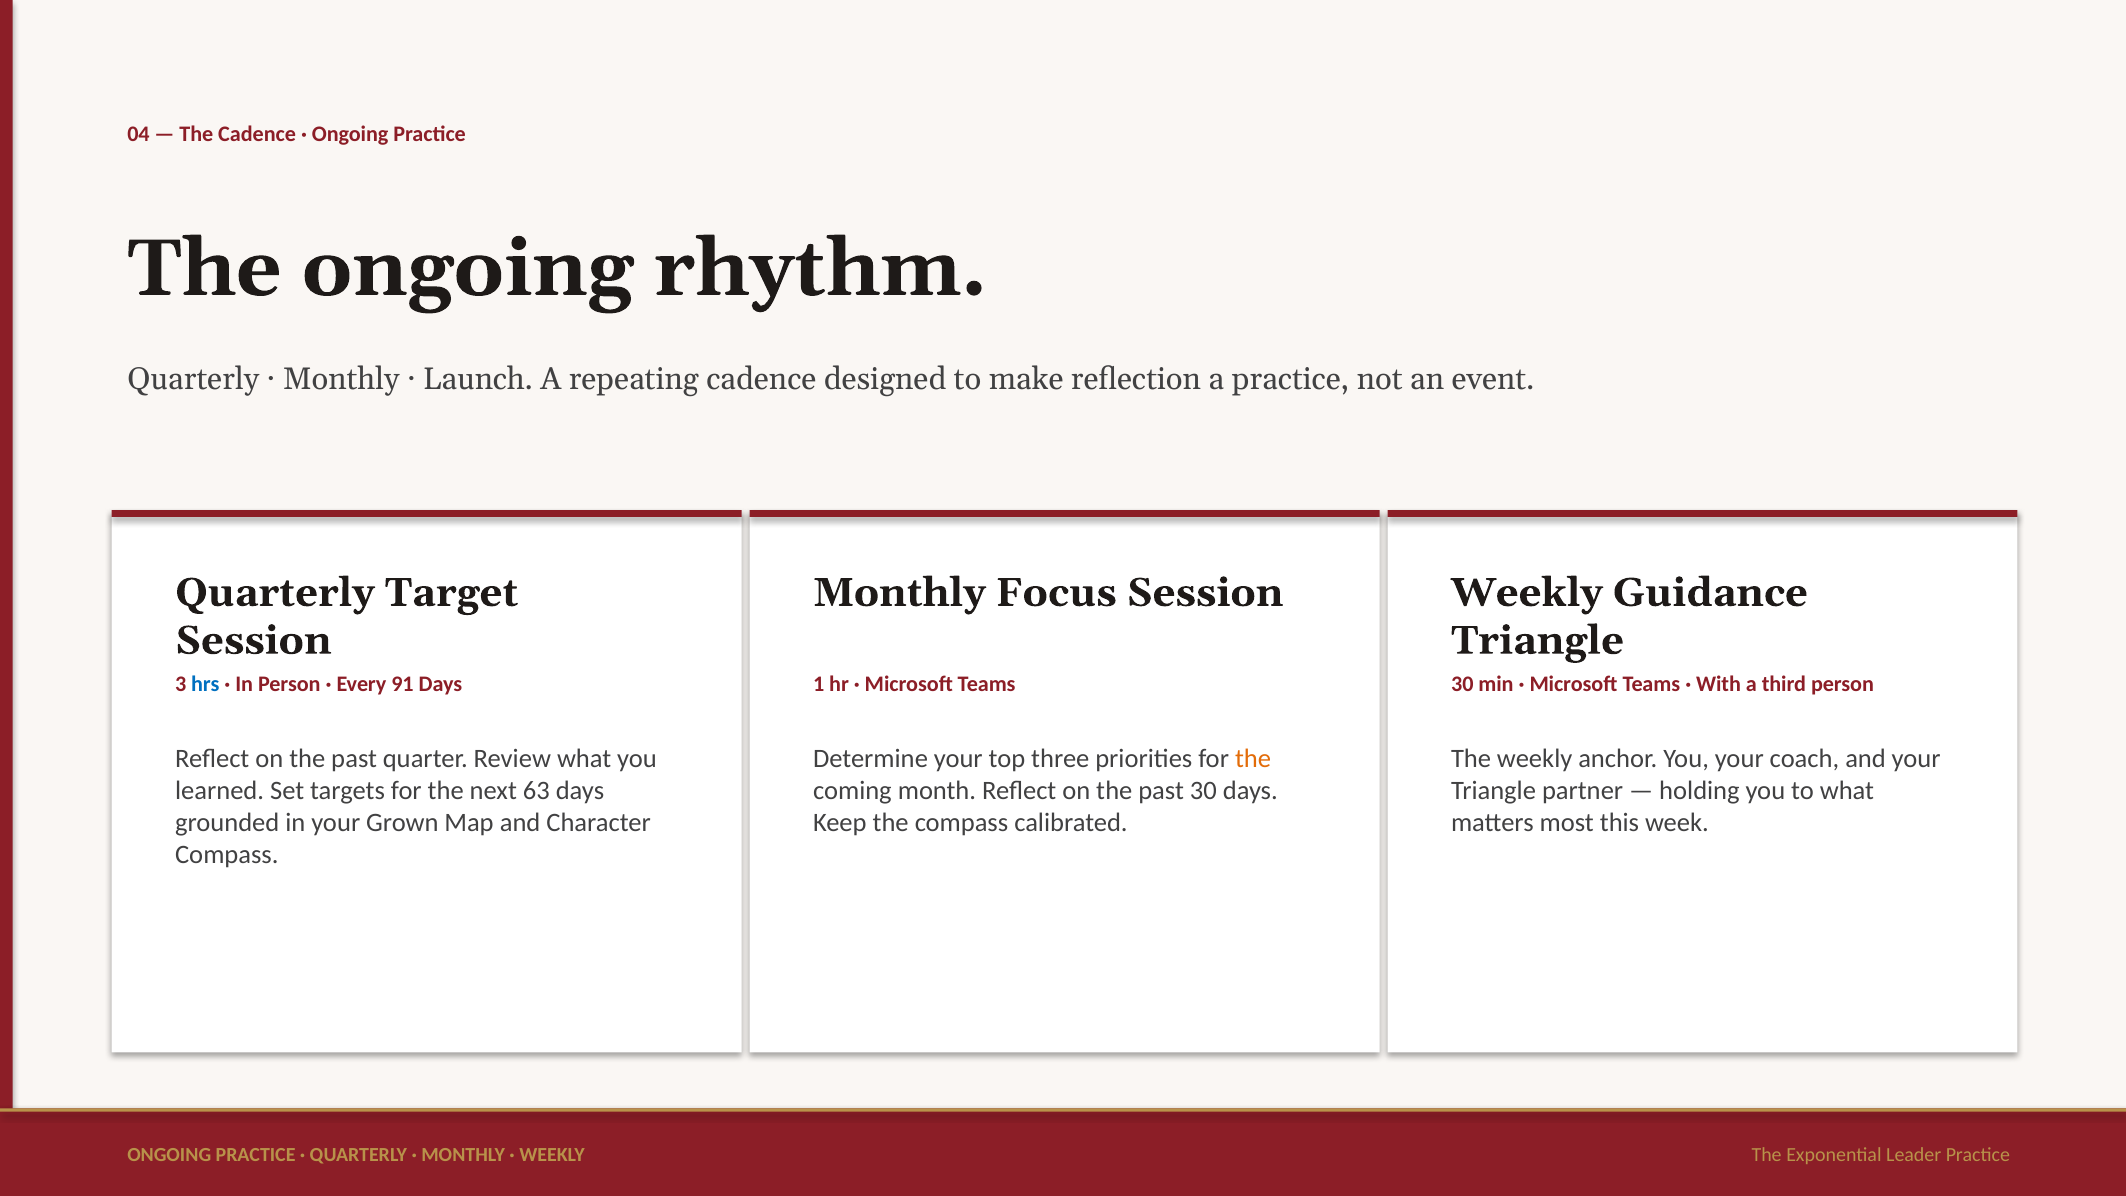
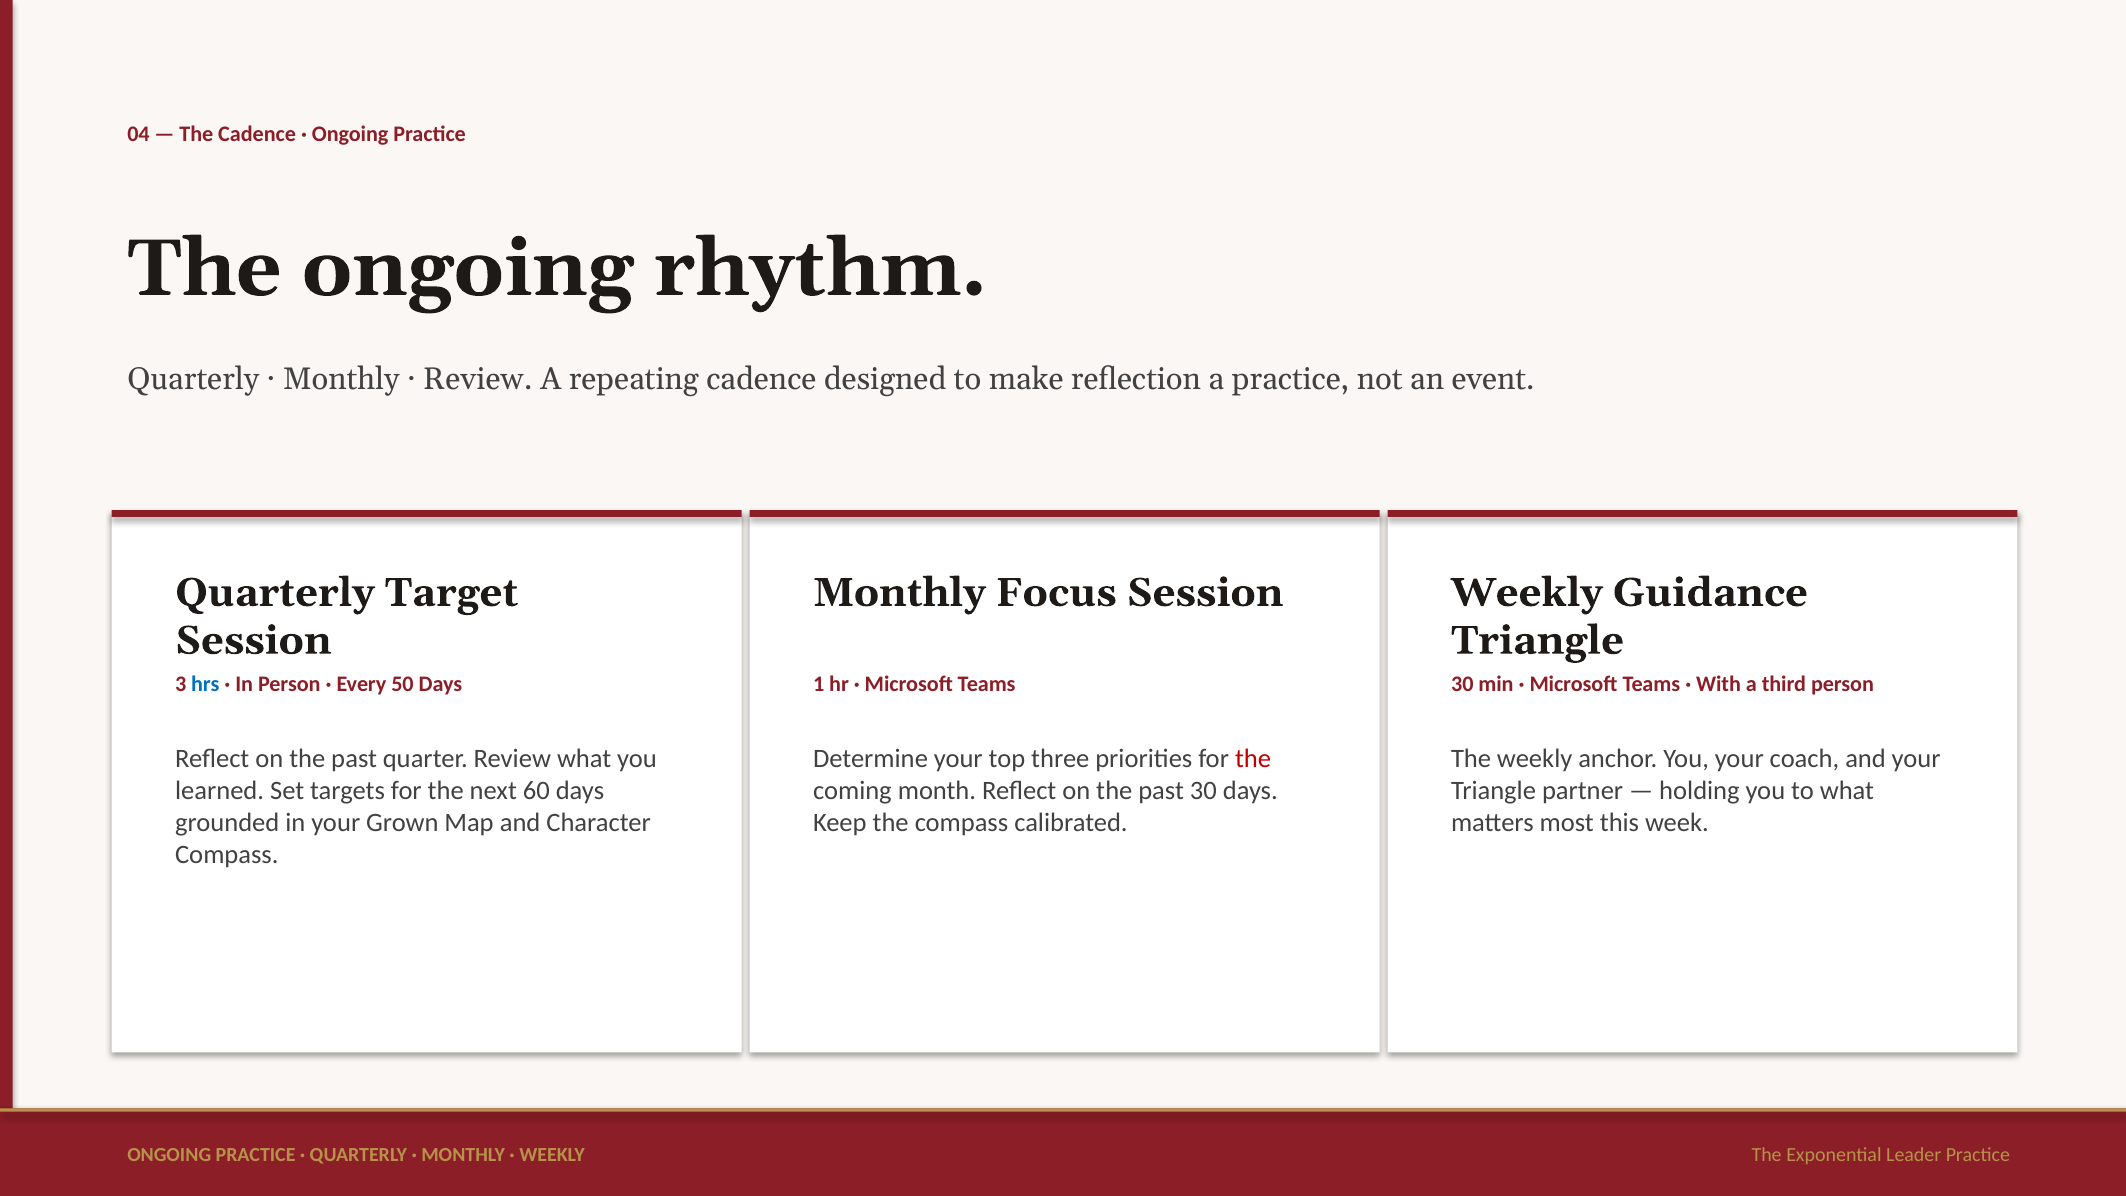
Launch at (478, 380): Launch -> Review
91: 91 -> 50
the at (1253, 759) colour: orange -> red
63: 63 -> 60
